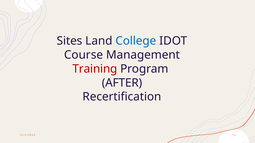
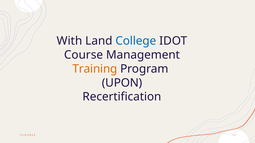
Sites: Sites -> With
Training colour: red -> orange
AFTER: AFTER -> UPON
